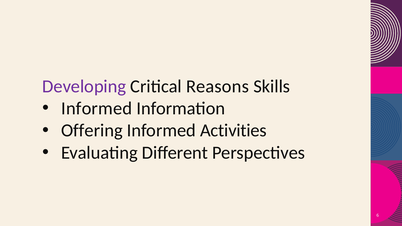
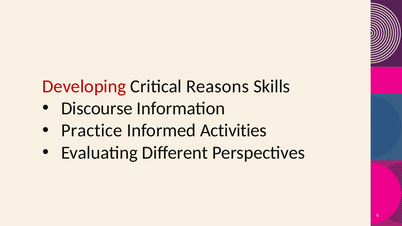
Developing colour: purple -> red
Informed at (97, 109): Informed -> Discourse
Offering: Offering -> Practice
